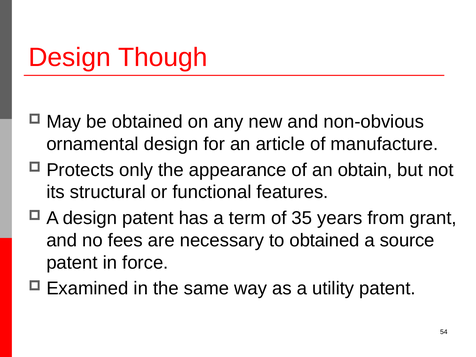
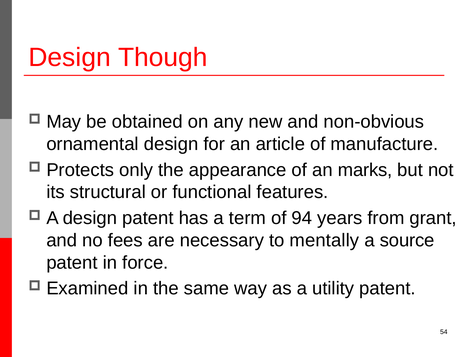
obtain: obtain -> marks
35: 35 -> 94
to obtained: obtained -> mentally
